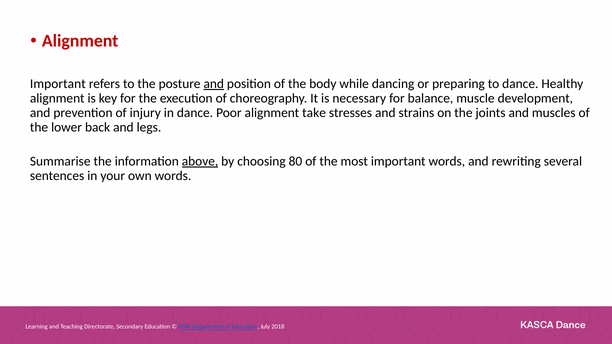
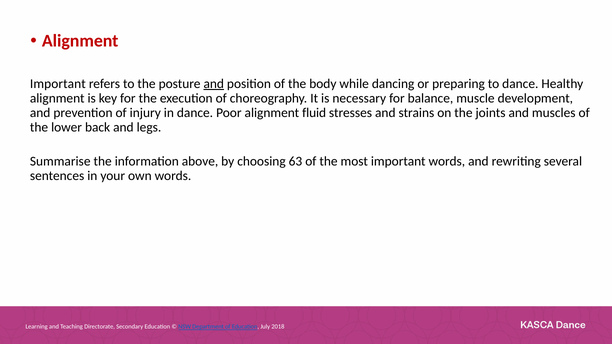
take: take -> fluid
above underline: present -> none
80: 80 -> 63
